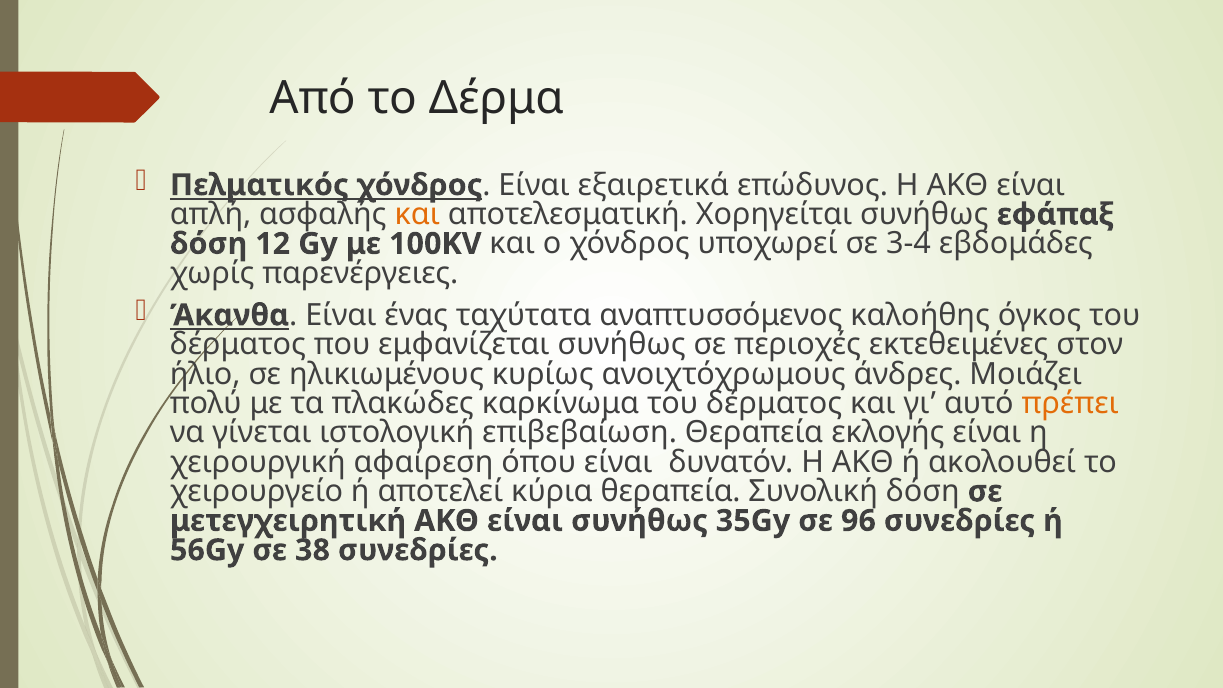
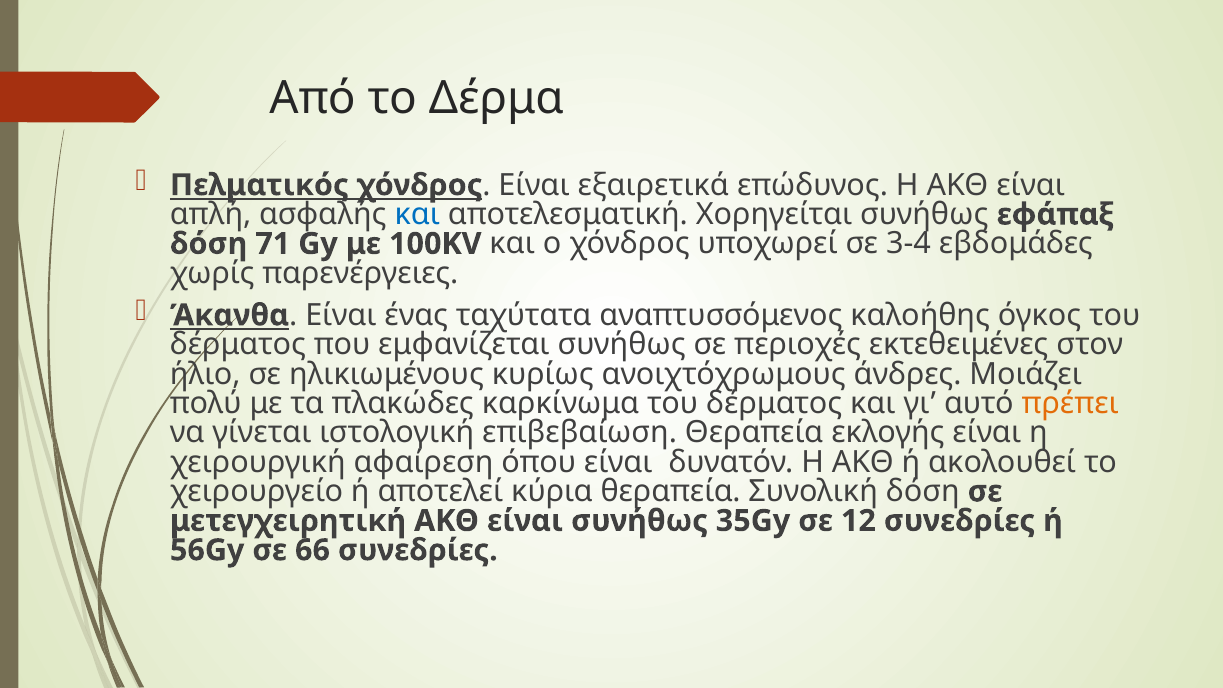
και at (417, 214) colour: orange -> blue
12: 12 -> 71
96: 96 -> 12
38: 38 -> 66
